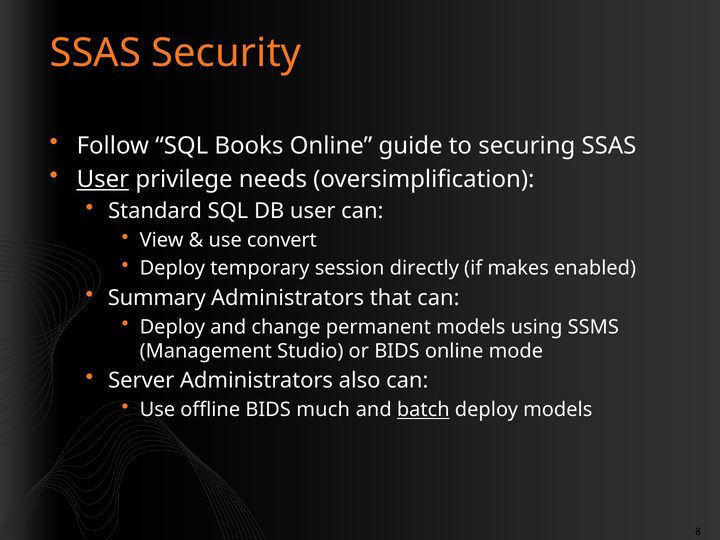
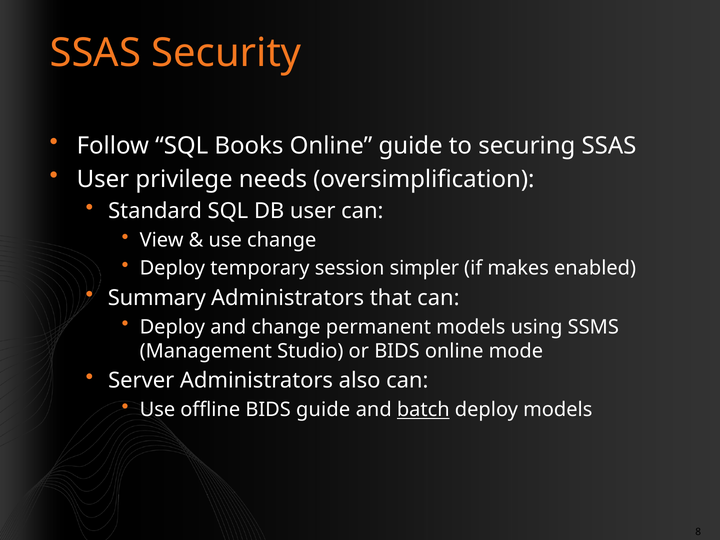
User at (103, 179) underline: present -> none
use convert: convert -> change
directly: directly -> simpler
BIDS much: much -> guide
